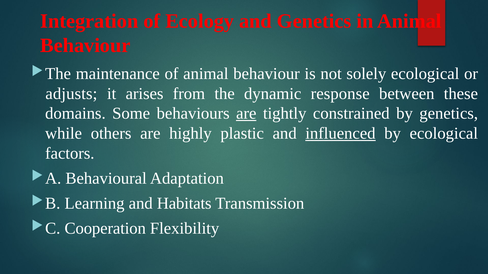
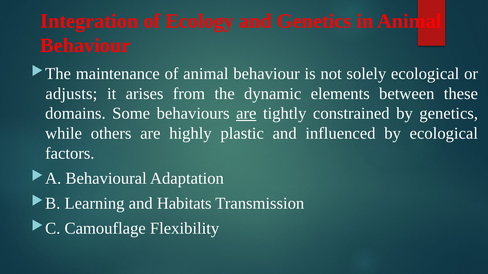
response: response -> elements
influenced underline: present -> none
Cooperation: Cooperation -> Camouflage
